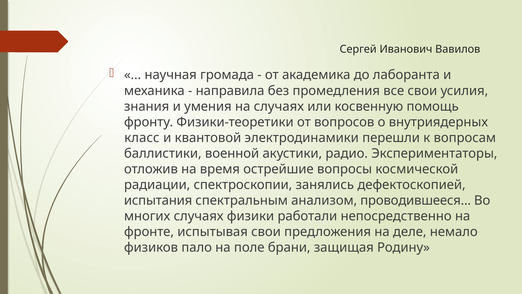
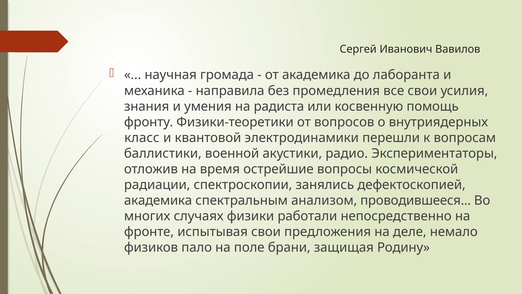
на случаях: случаях -> радиста
испытания at (158, 200): испытания -> академика
